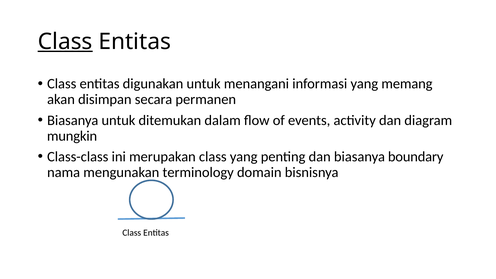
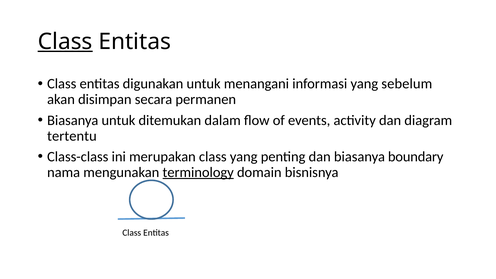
memang: memang -> sebelum
mungkin: mungkin -> tertentu
terminology underline: none -> present
